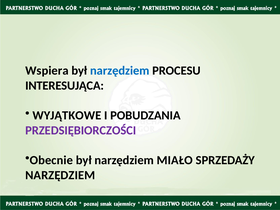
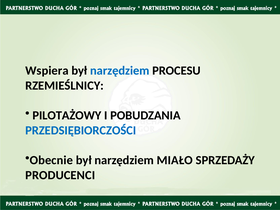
INTERESUJĄCA: INTERESUJĄCA -> RZEMIEŚLNICY
WYJĄTKOWE: WYJĄTKOWE -> PILOTAŻOWY
PRZEDSIĘBIORCZOŚCI colour: purple -> blue
NARZĘDZIEM at (60, 175): NARZĘDZIEM -> PRODUCENCI
